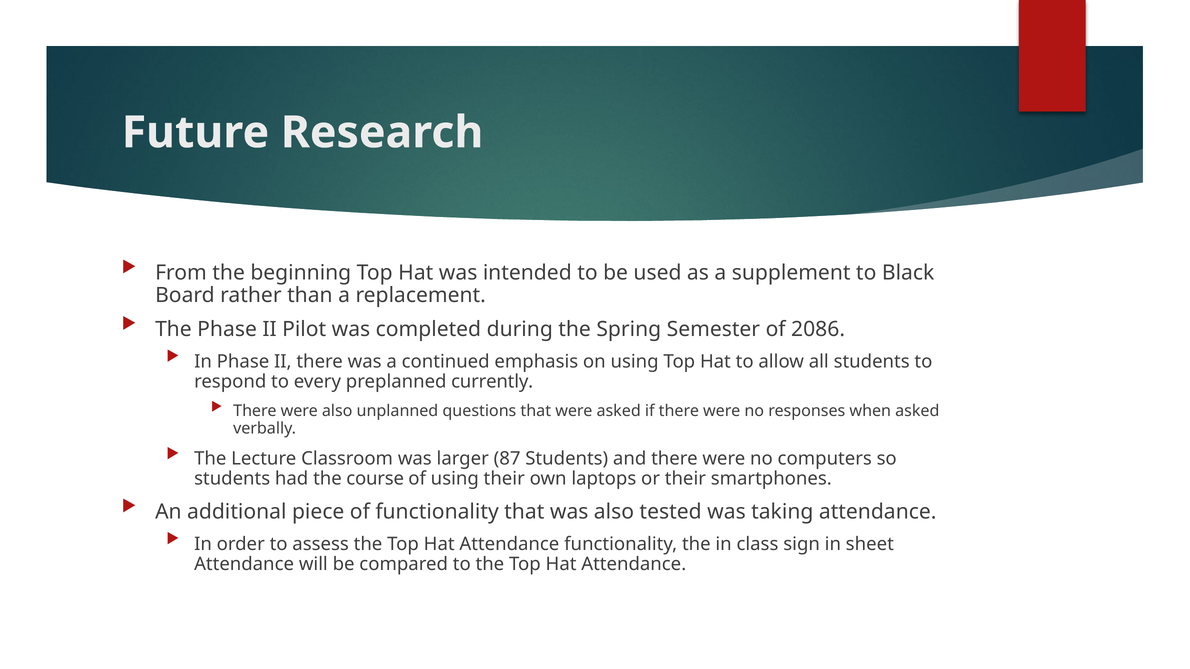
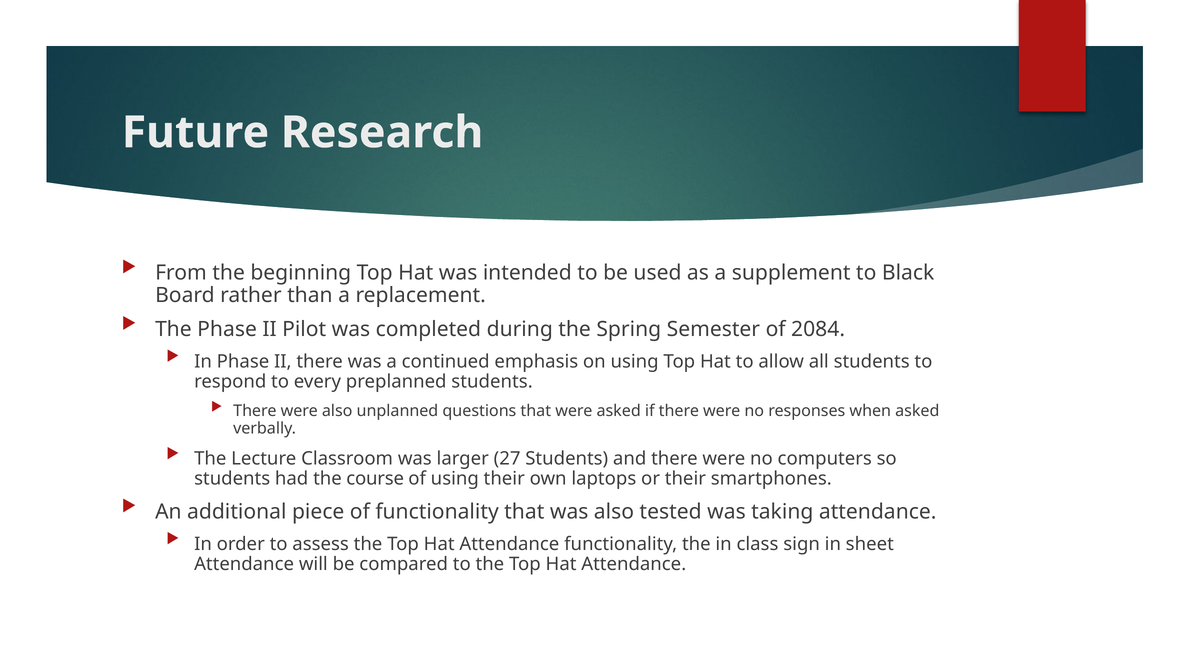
2086: 2086 -> 2084
preplanned currently: currently -> students
87: 87 -> 27
